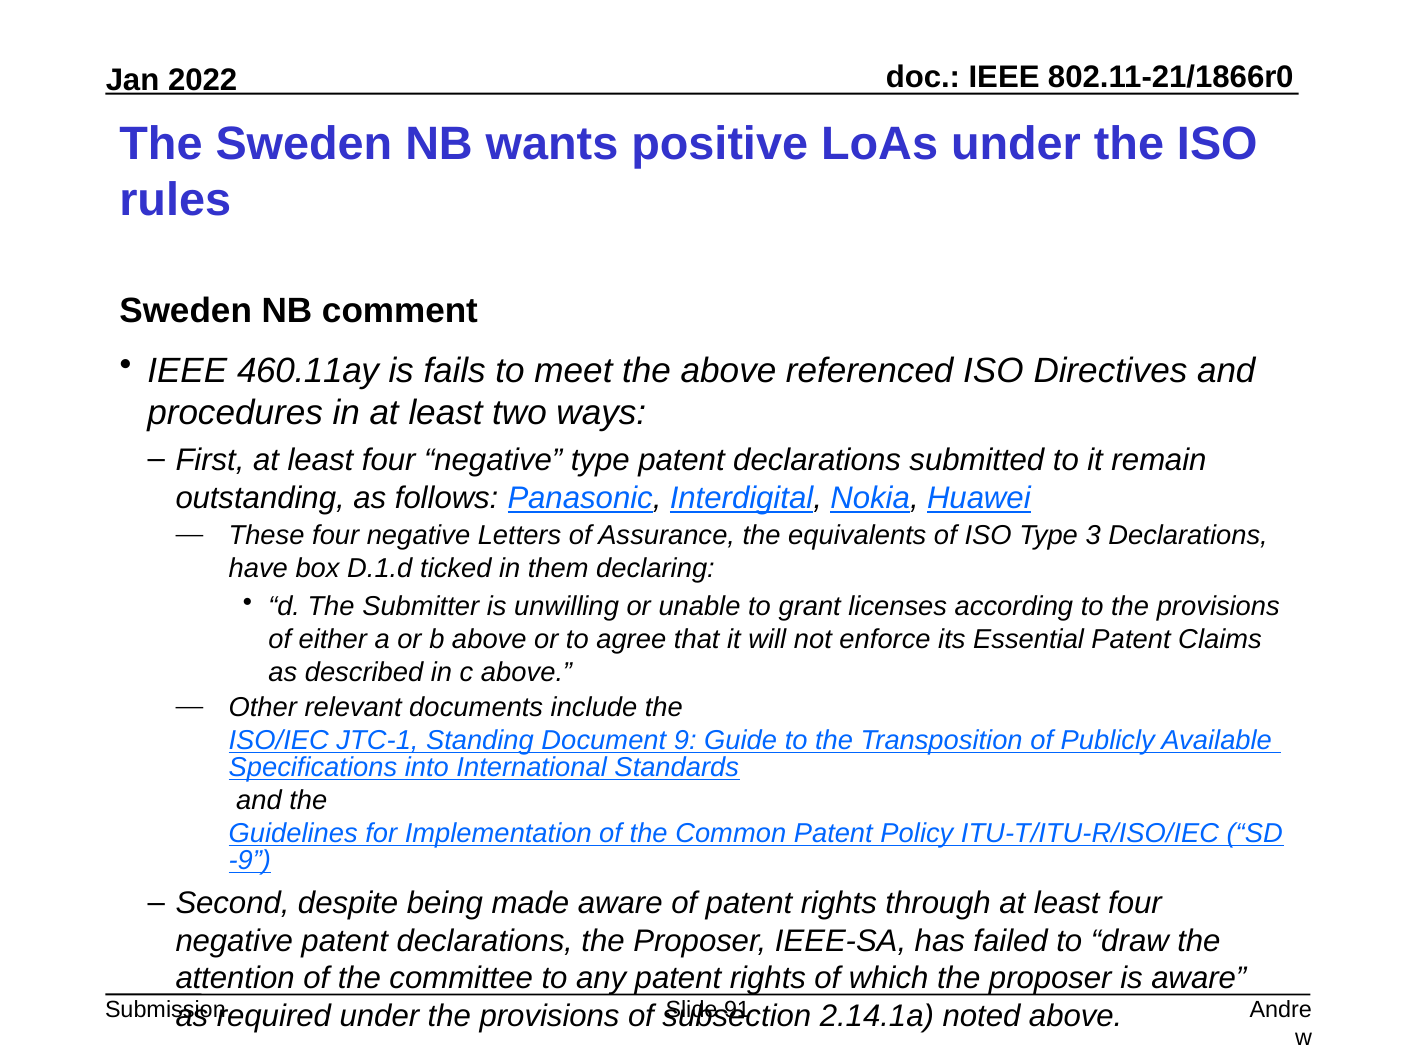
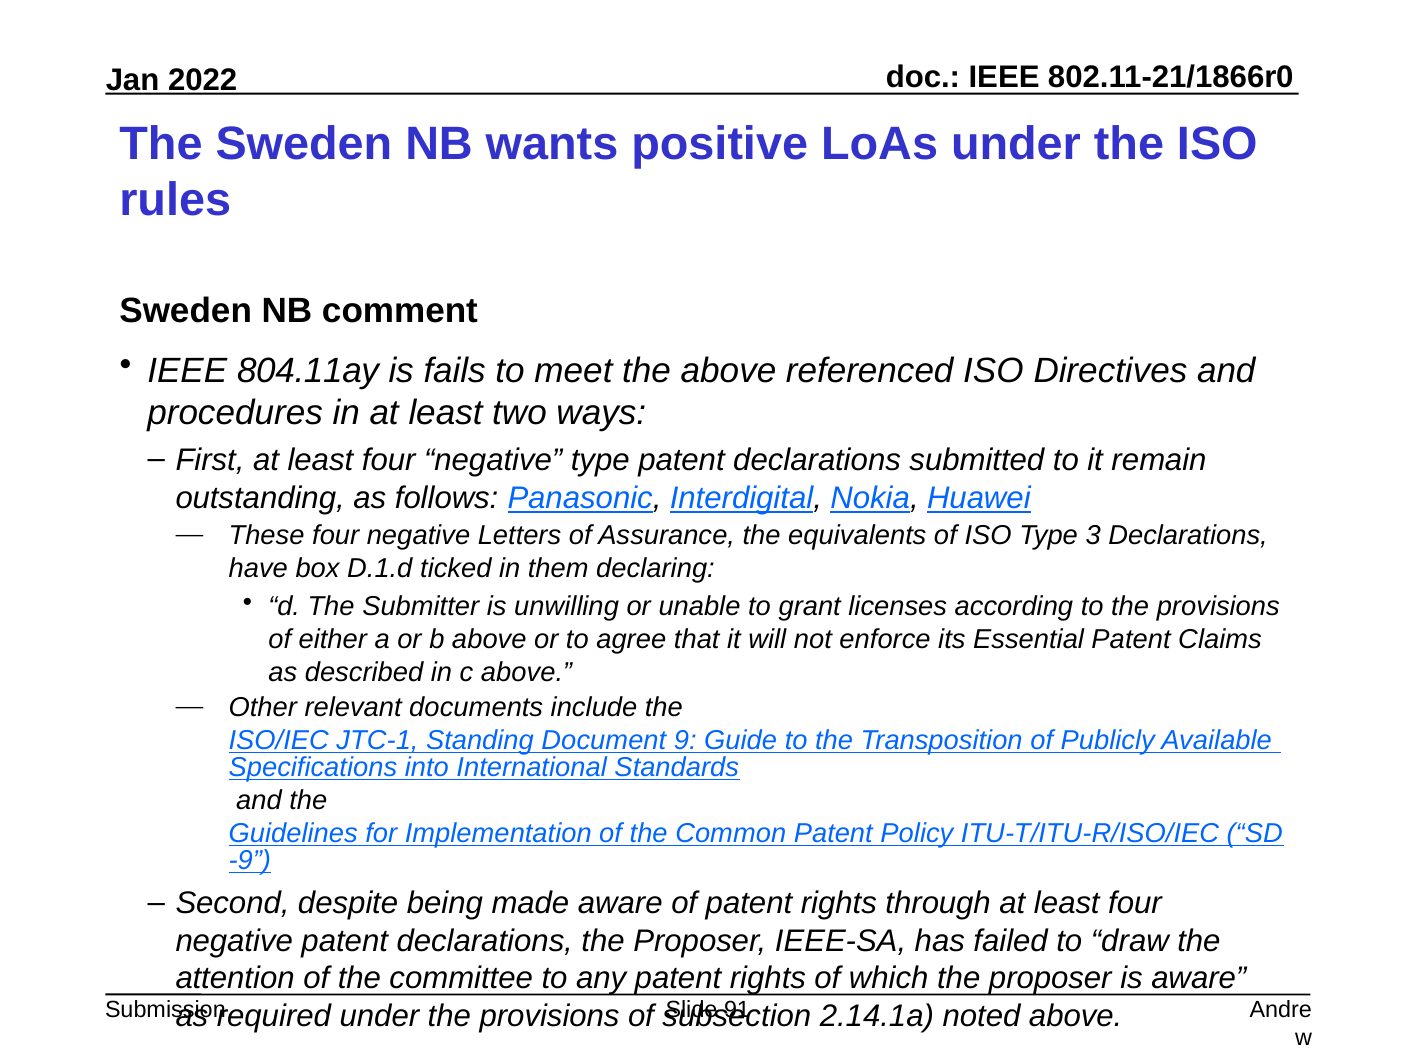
460.11ay: 460.11ay -> 804.11ay
